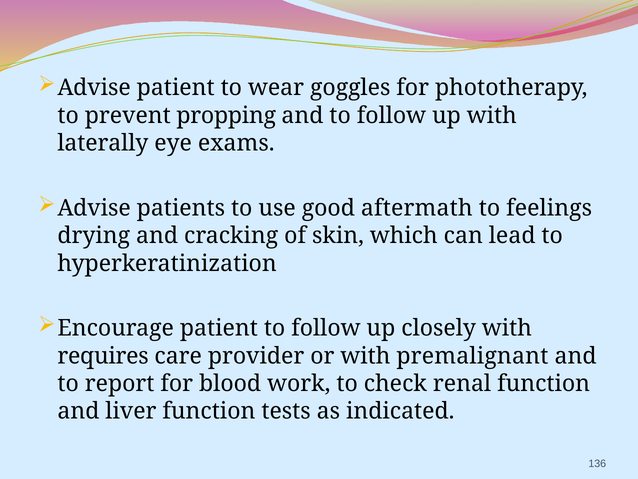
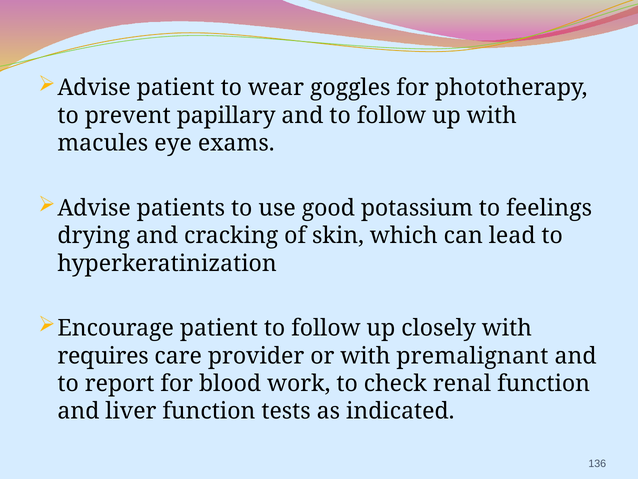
propping: propping -> papillary
laterally: laterally -> macules
aftermath: aftermath -> potassium
